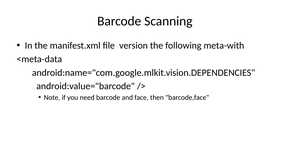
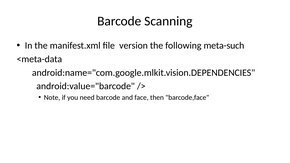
meta-with: meta-with -> meta-such
